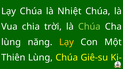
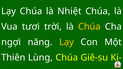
chia: chia -> tươi
Chúa at (89, 27) colour: light green -> yellow
lùng at (11, 42): lùng -> ngợi
